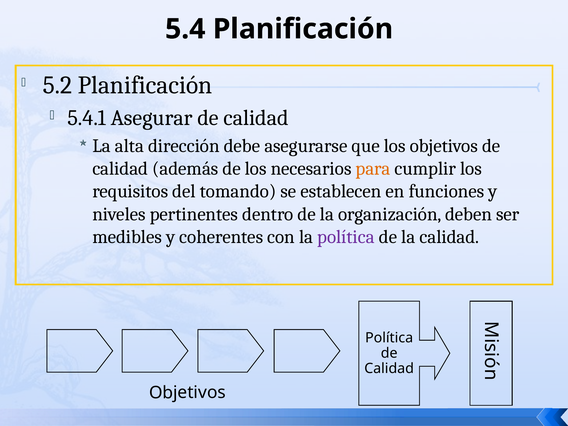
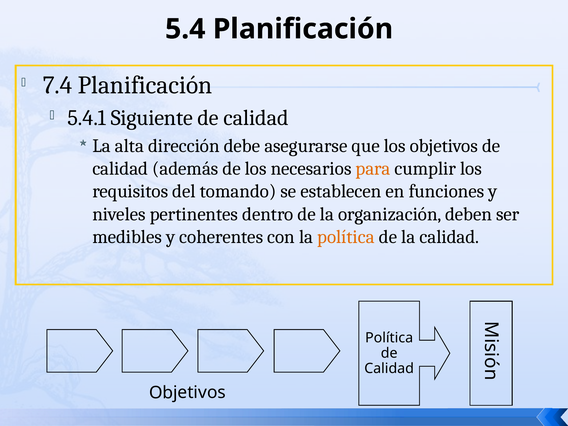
5.2: 5.2 -> 7.4
Asegurar: Asegurar -> Siguiente
política at (346, 237) colour: purple -> orange
